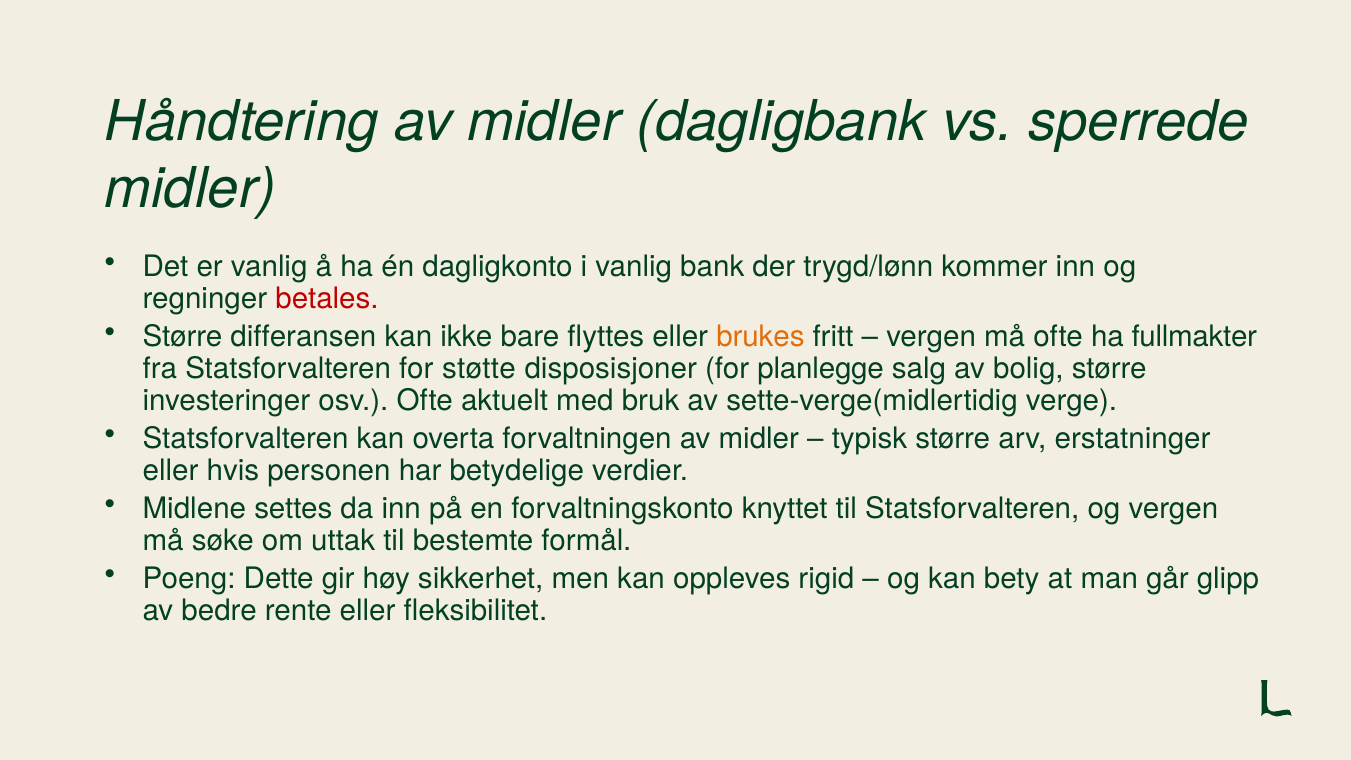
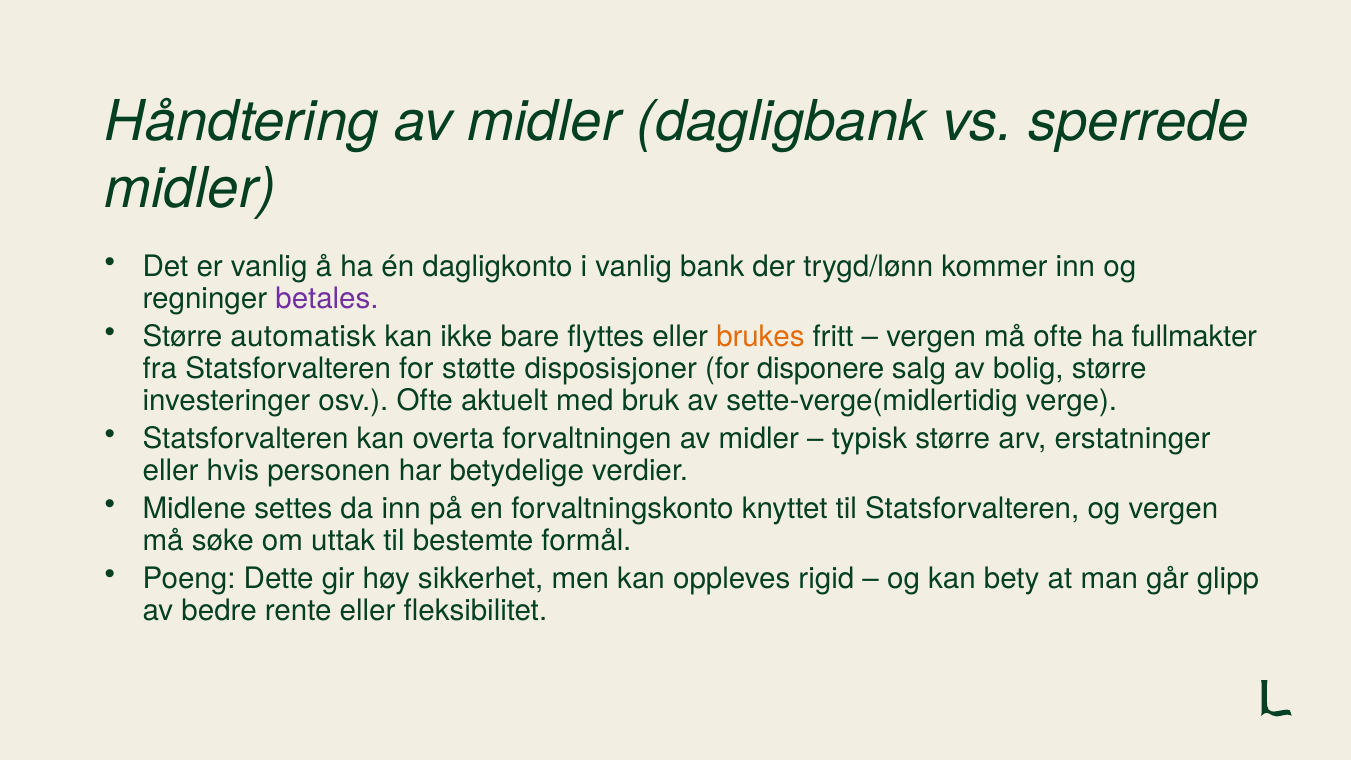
betales colour: red -> purple
differansen: differansen -> automatisk
planlegge: planlegge -> disponere
